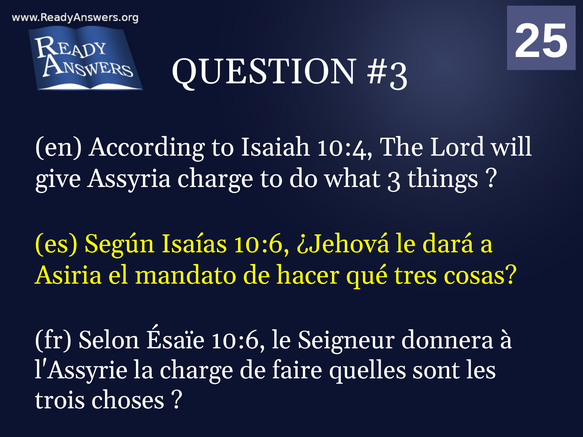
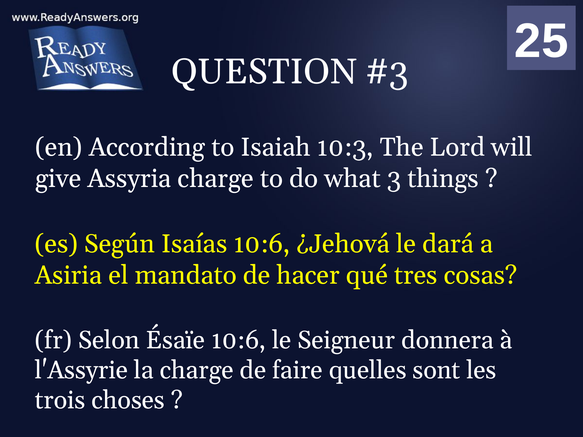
10:4: 10:4 -> 10:3
